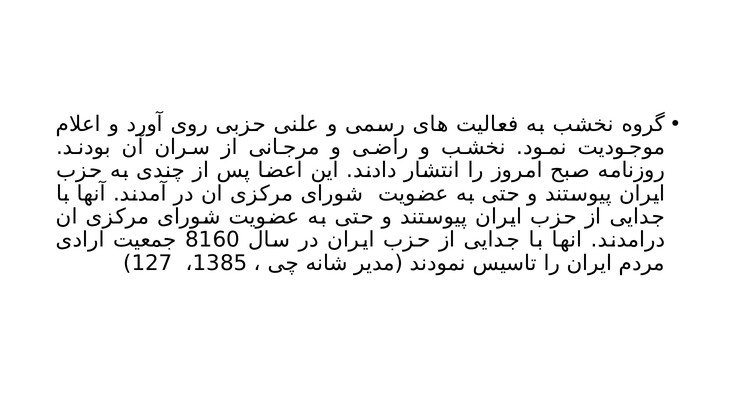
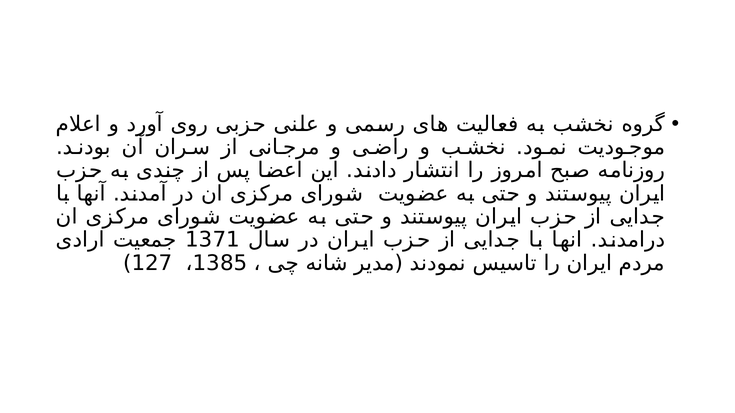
8160: 8160 -> 1371
